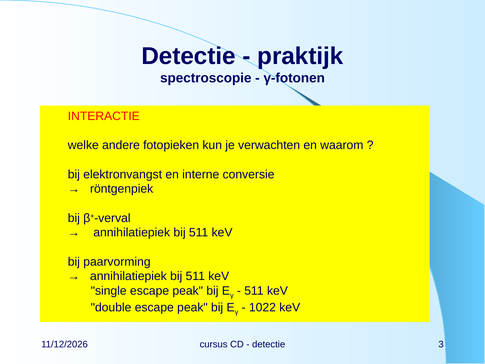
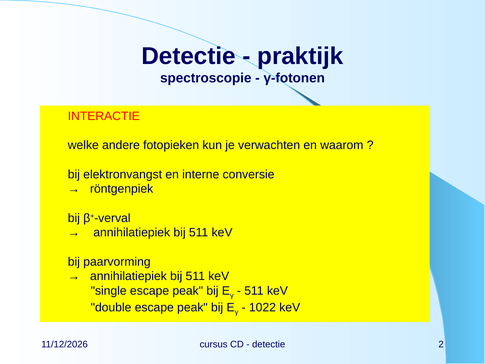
3: 3 -> 2
